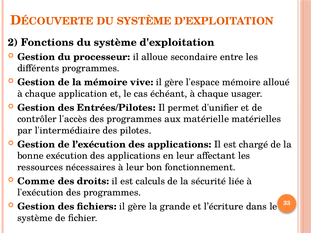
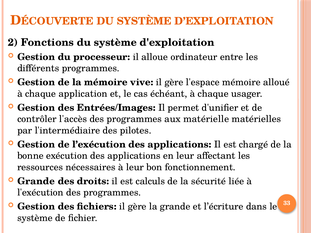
secondaire: secondaire -> ordinateur
Entrées/Pilotes: Entrées/Pilotes -> Entrées/Images
Comme at (36, 181): Comme -> Grande
